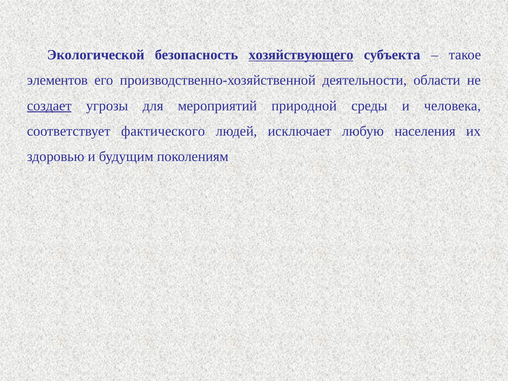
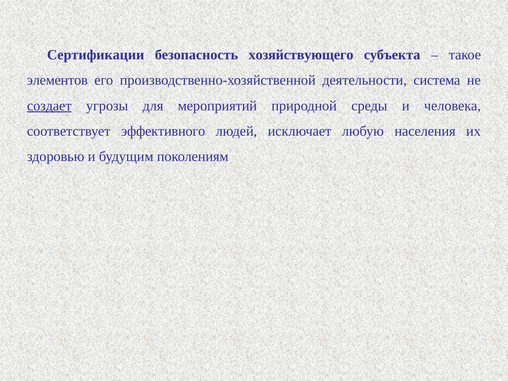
Экологической: Экологической -> Сертификации
хозяйствующего underline: present -> none
области: области -> система
фактического: фактического -> эффективного
